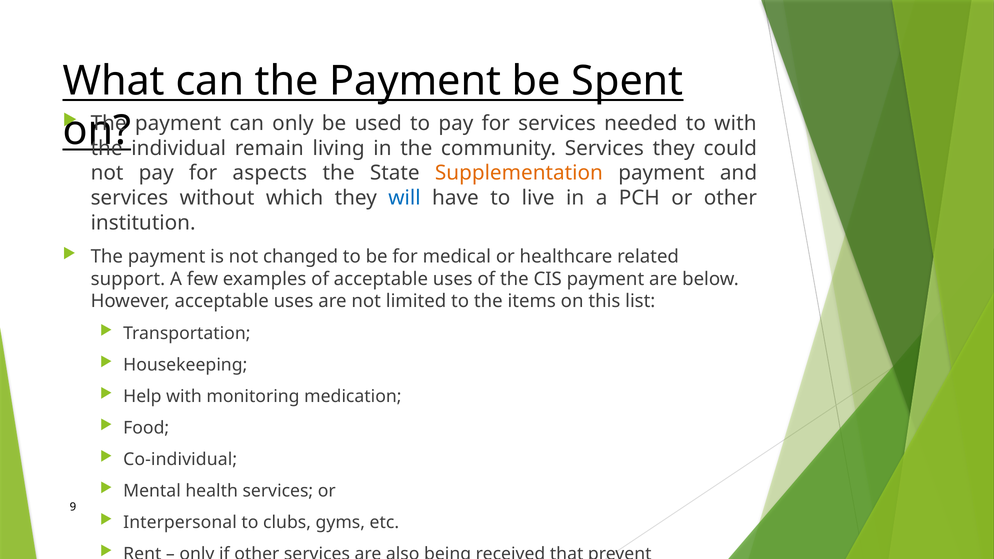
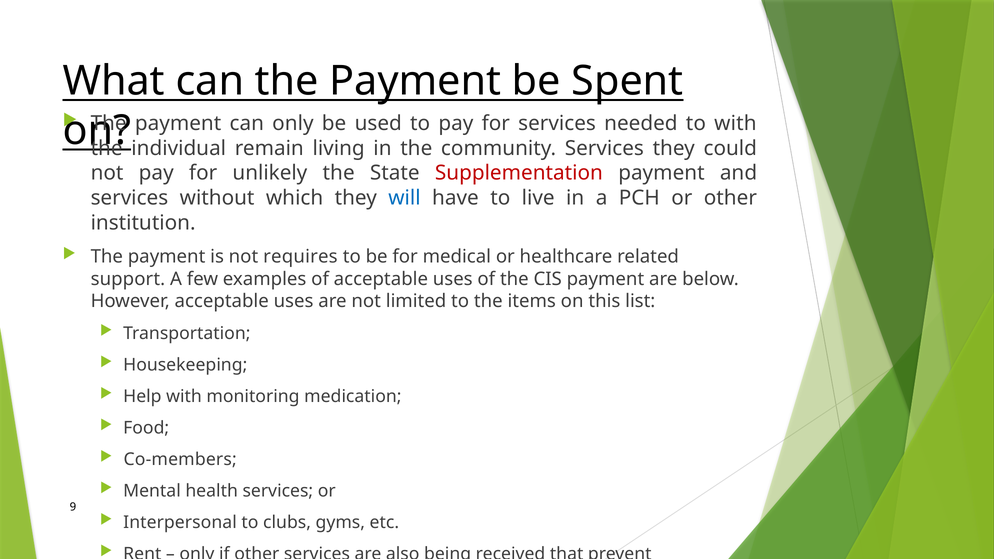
aspects: aspects -> unlikely
Supplementation colour: orange -> red
changed: changed -> requires
Co-individual: Co-individual -> Co-members
